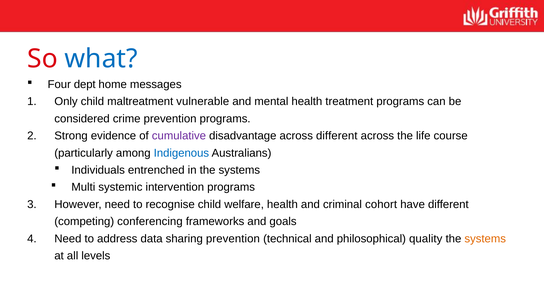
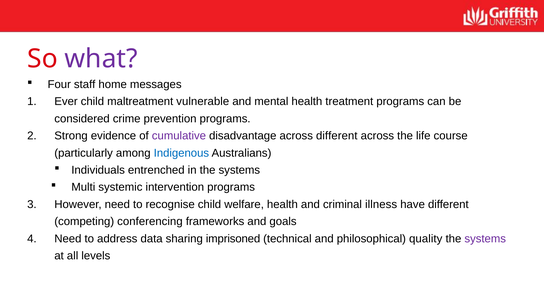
what colour: blue -> purple
dept: dept -> staff
Only: Only -> Ever
cohort: cohort -> illness
sharing prevention: prevention -> imprisoned
systems at (485, 239) colour: orange -> purple
